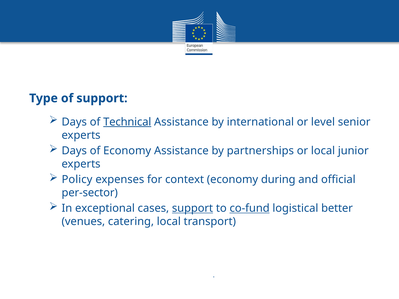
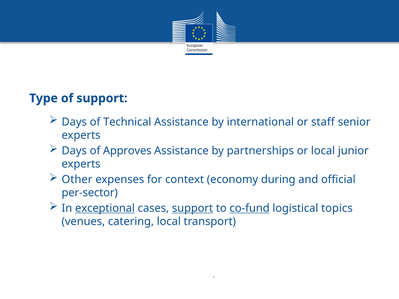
Technical underline: present -> none
level: level -> staff
of Economy: Economy -> Approves
Policy: Policy -> Other
exceptional underline: none -> present
better: better -> topics
